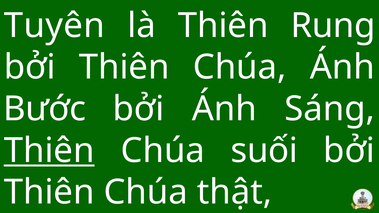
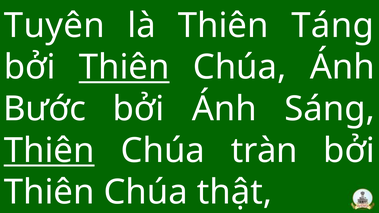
Rung: Rung -> Táng
Thiên at (124, 67) underline: none -> present
suối: suối -> tràn
